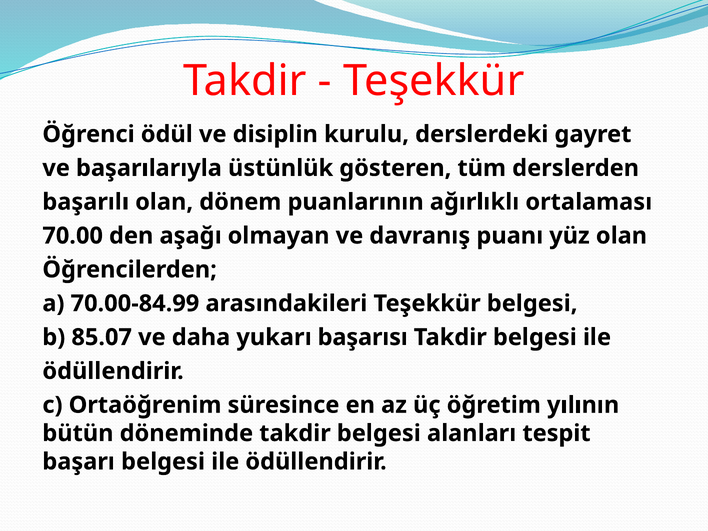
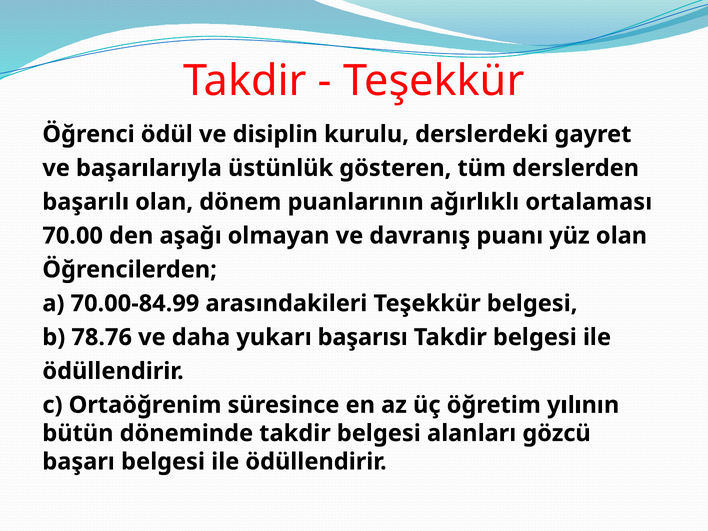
85.07: 85.07 -> 78.76
tespit: tespit -> gözcü
